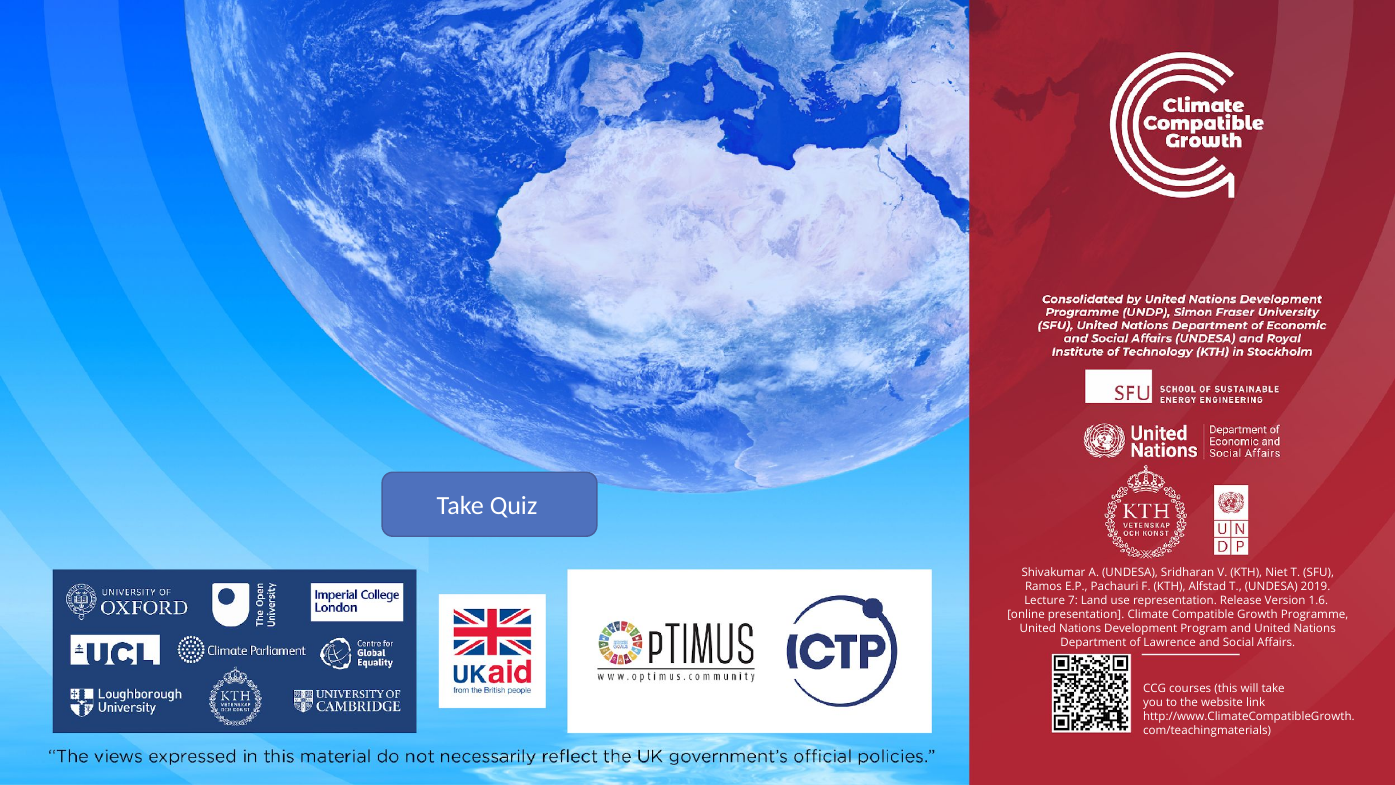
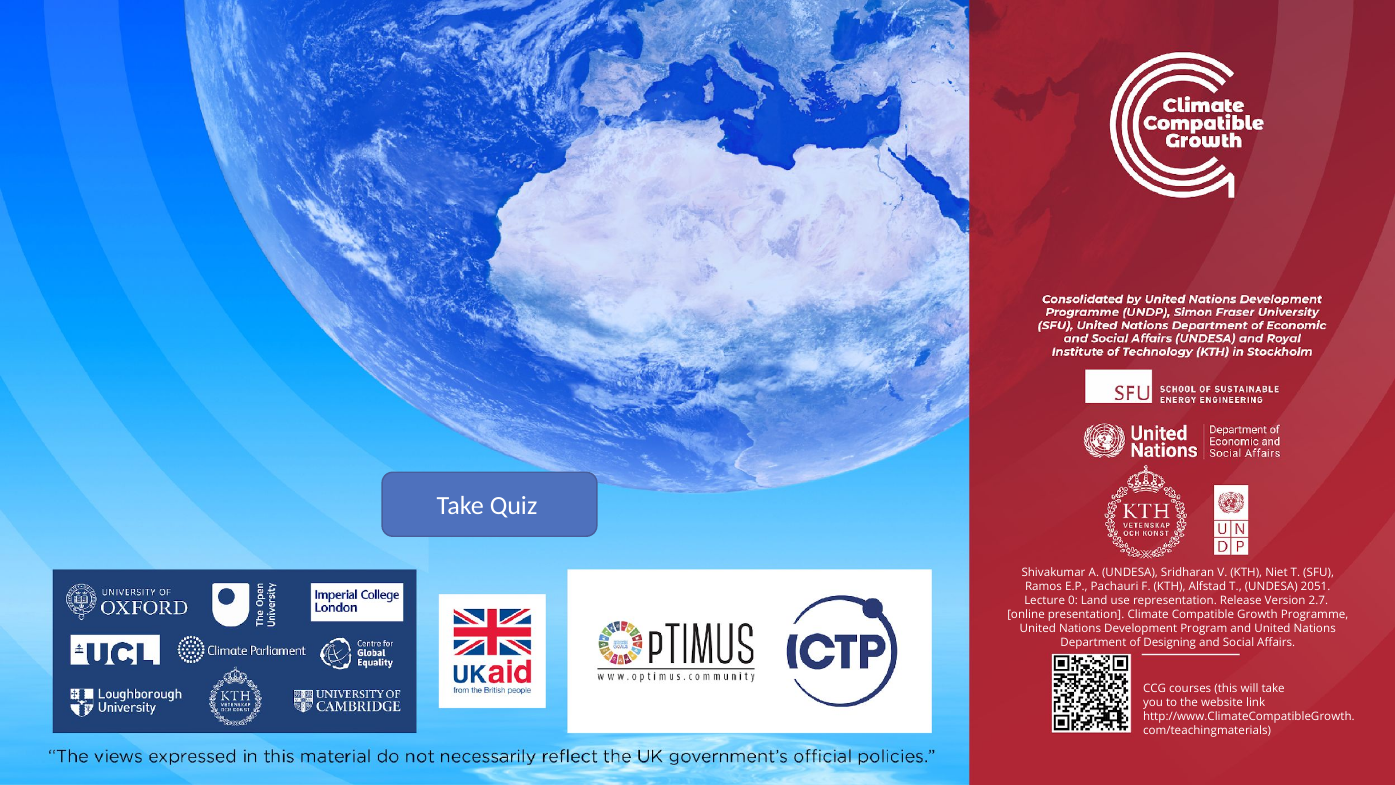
2019: 2019 -> 2051
7: 7 -> 0
1.6: 1.6 -> 2.7
Lawrence: Lawrence -> Designing
